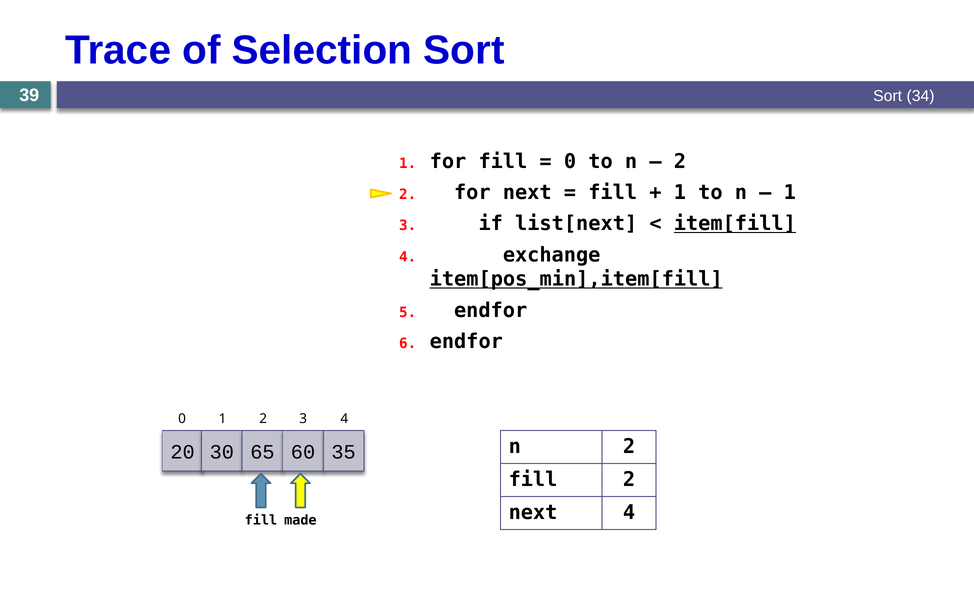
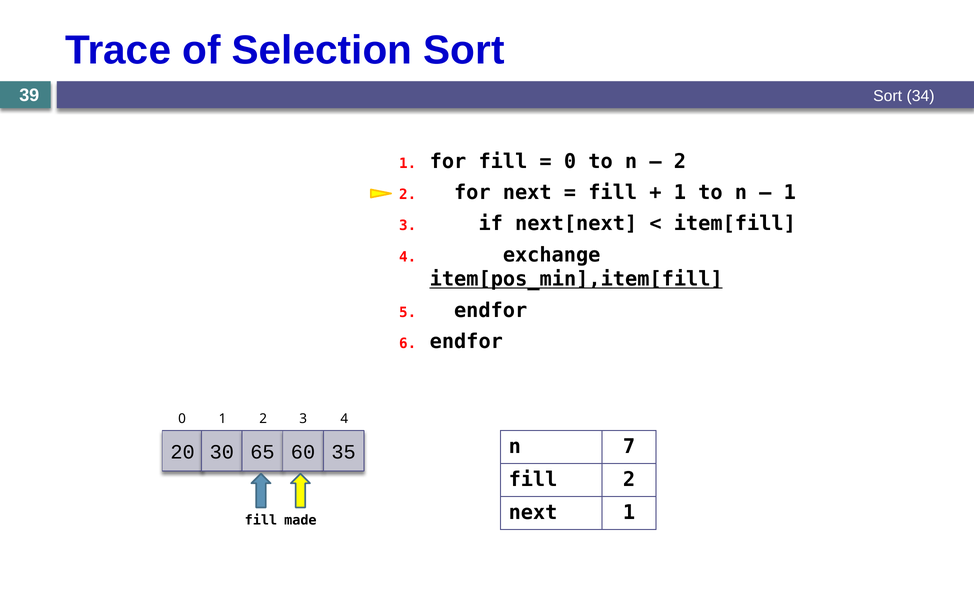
list[next: list[next -> next[next
item[fill underline: present -> none
n 2: 2 -> 7
next 4: 4 -> 1
